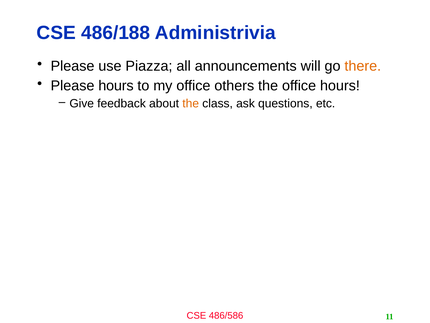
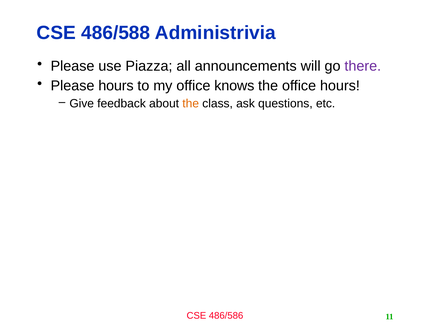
486/188: 486/188 -> 486/588
there colour: orange -> purple
others: others -> knows
